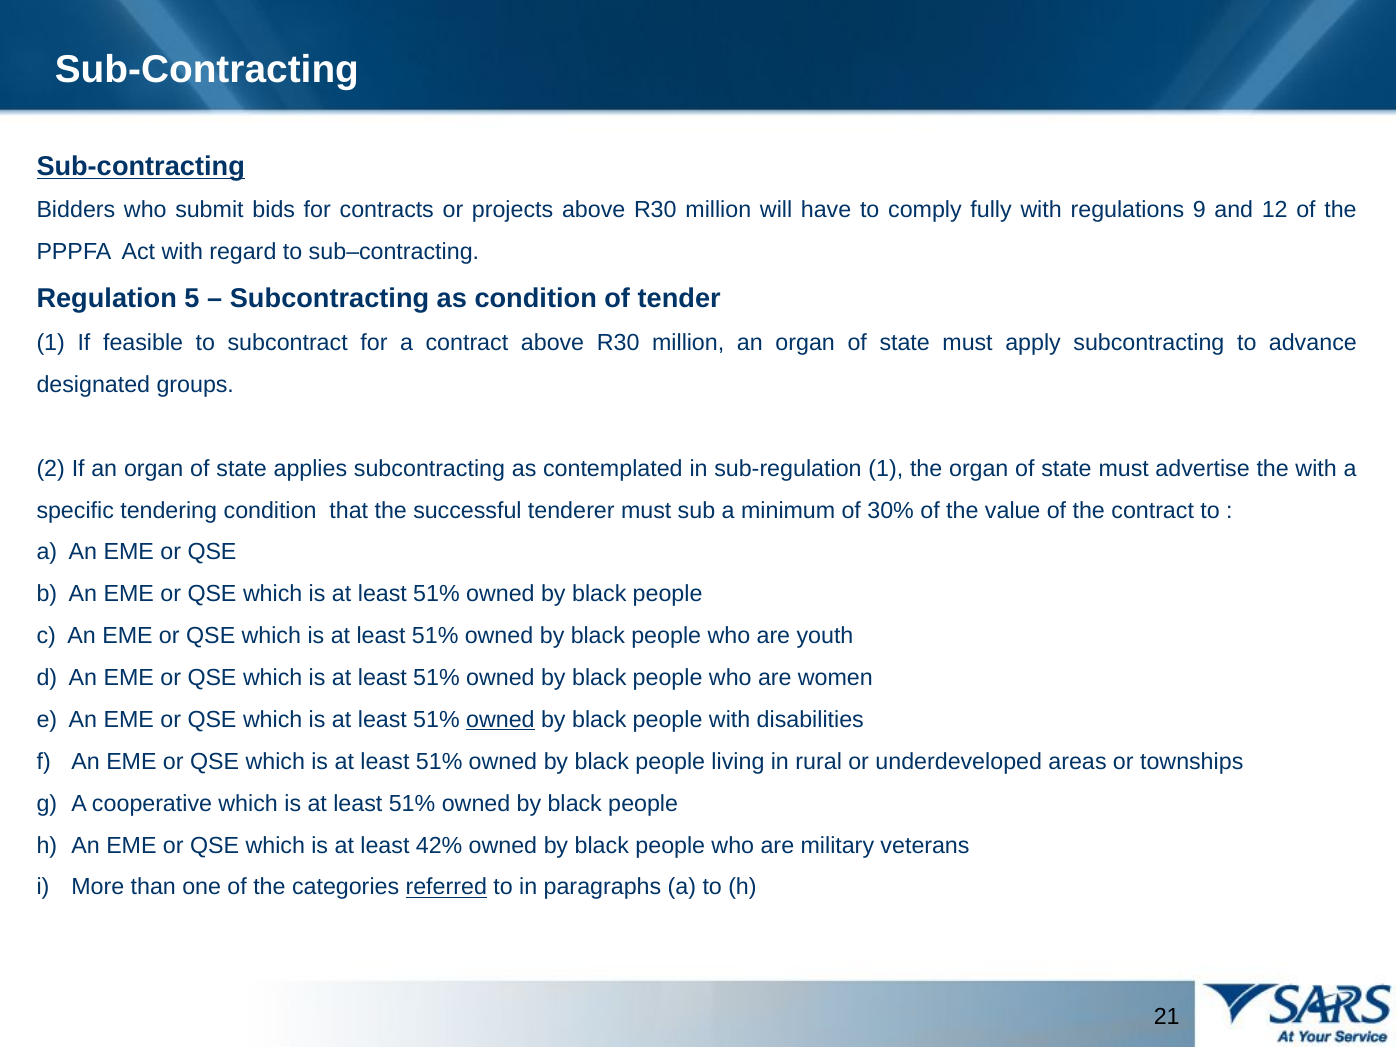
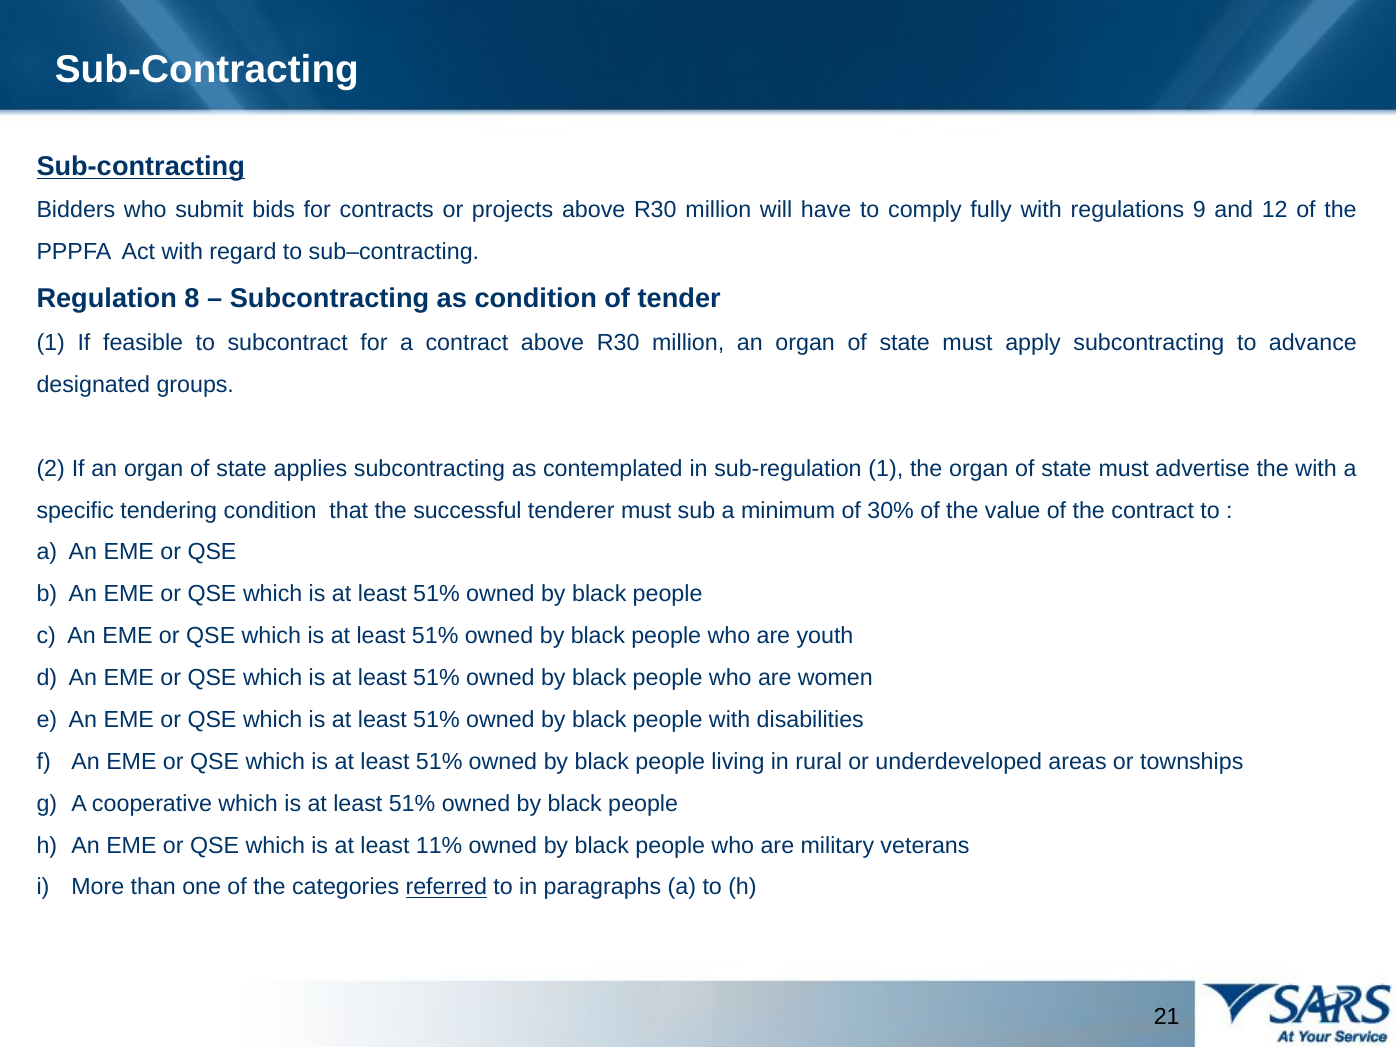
5: 5 -> 8
owned at (500, 720) underline: present -> none
42%: 42% -> 11%
